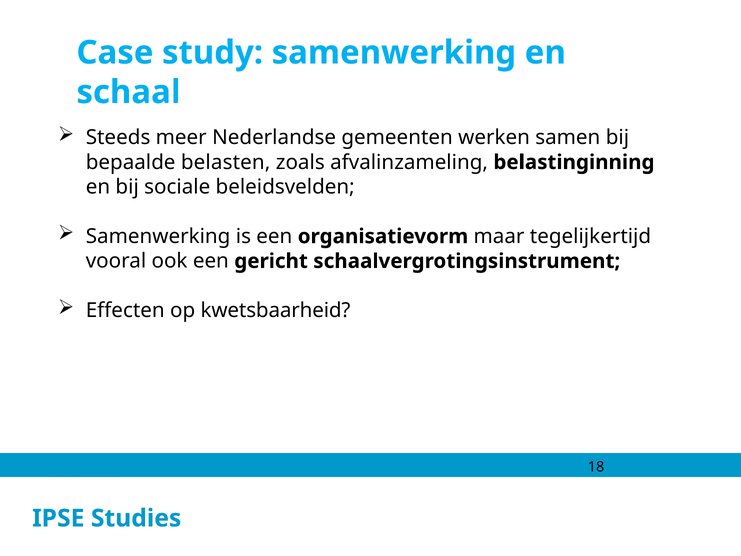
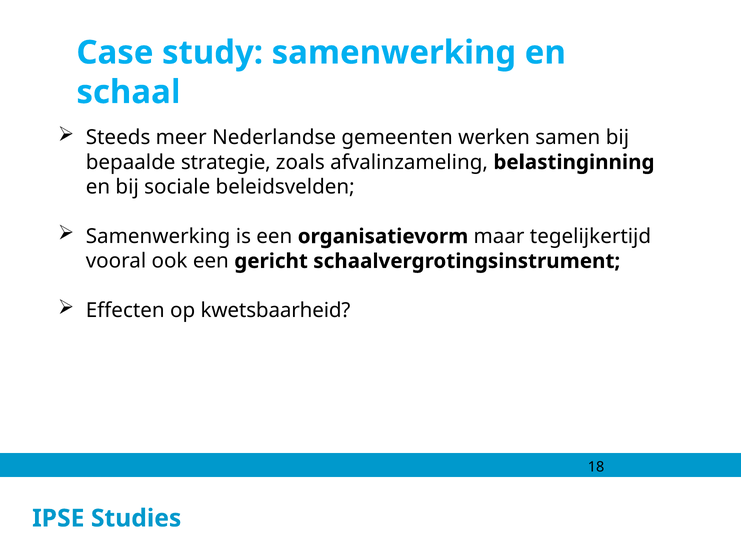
belasten: belasten -> strategie
